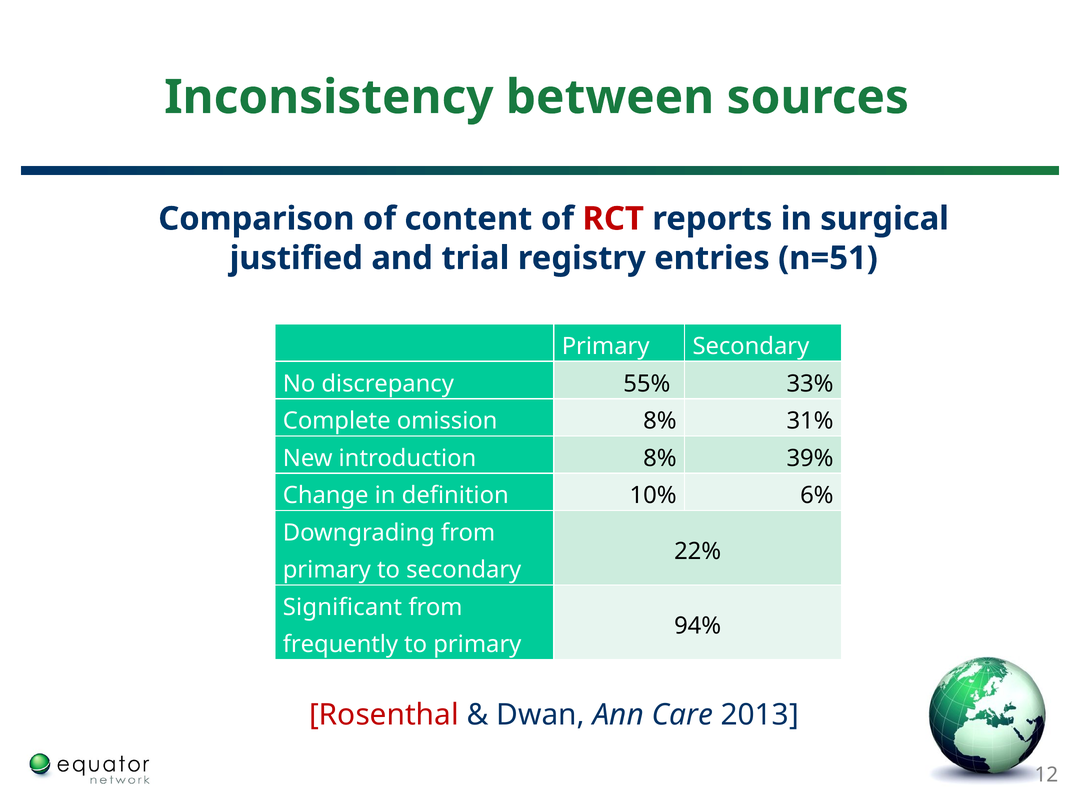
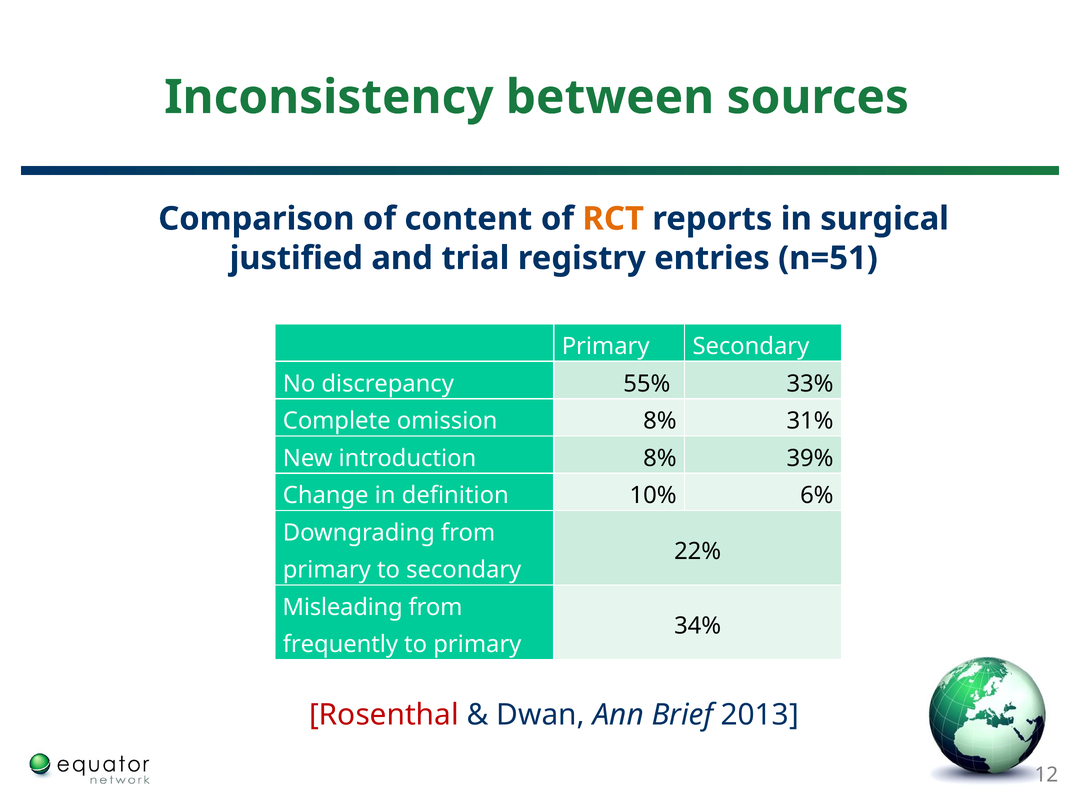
RCT colour: red -> orange
Significant: Significant -> Misleading
94%: 94% -> 34%
Care: Care -> Brief
